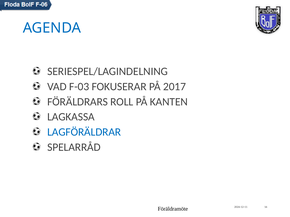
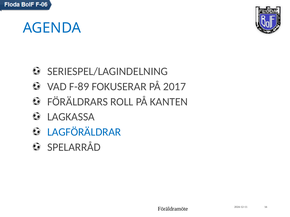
F-03: F-03 -> F-89
